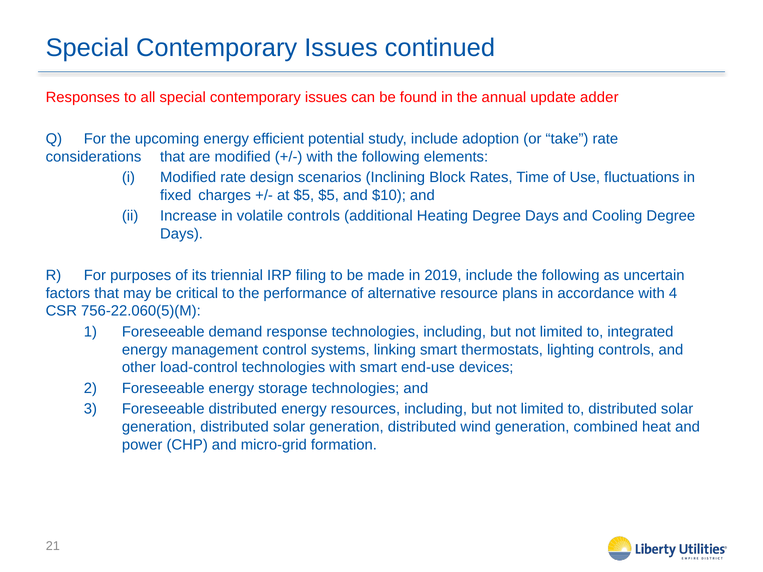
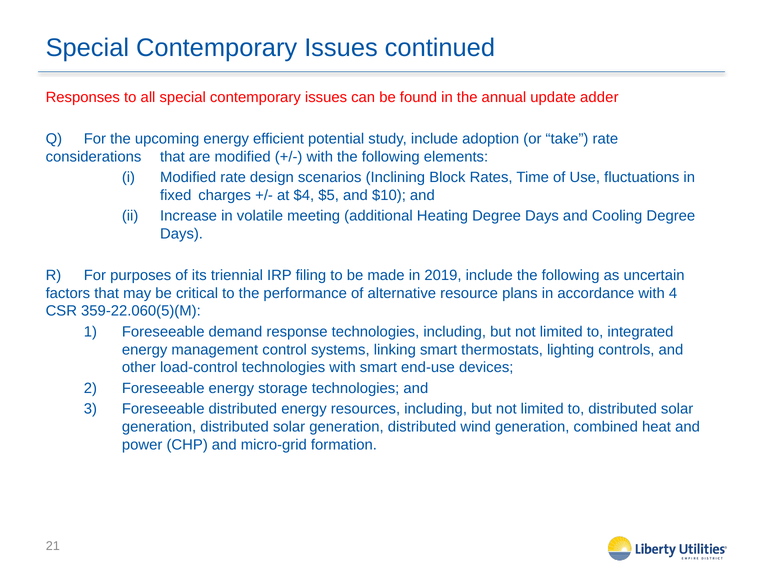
at $5: $5 -> $4
volatile controls: controls -> meeting
756-22.060(5)(M: 756-22.060(5)(M -> 359-22.060(5)(M
